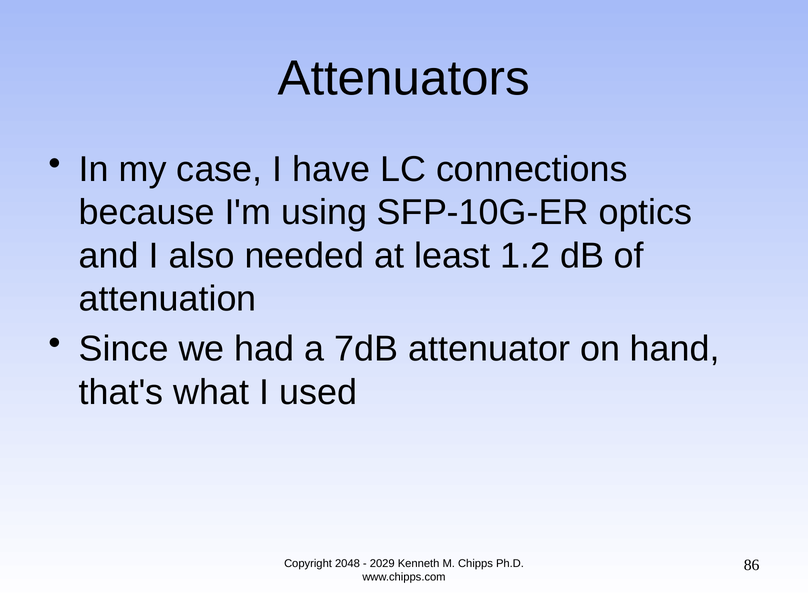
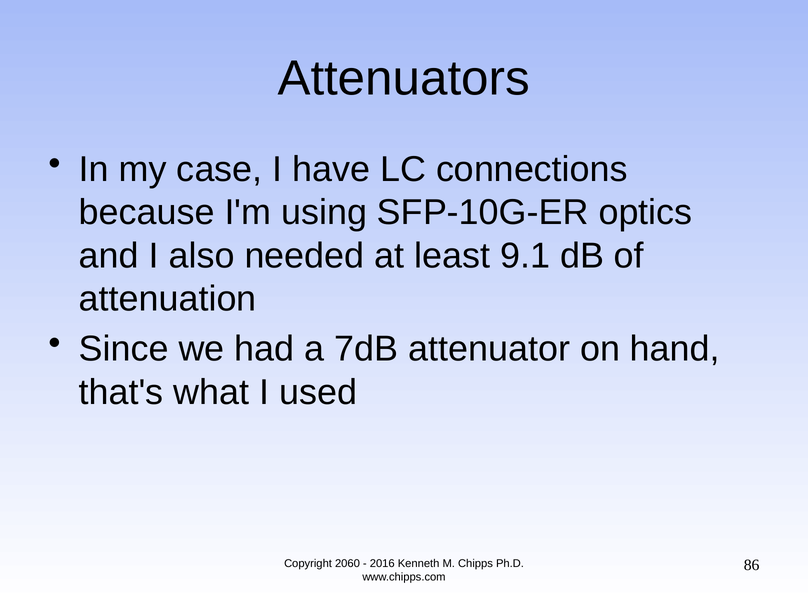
1.2: 1.2 -> 9.1
2048: 2048 -> 2060
2029: 2029 -> 2016
